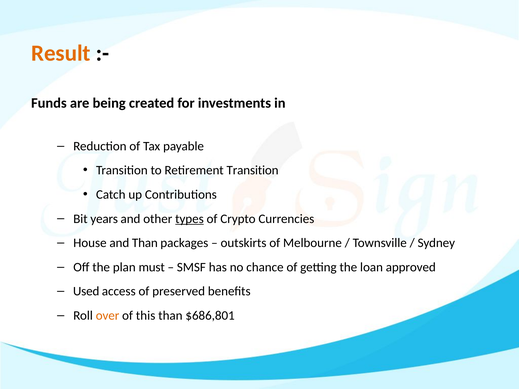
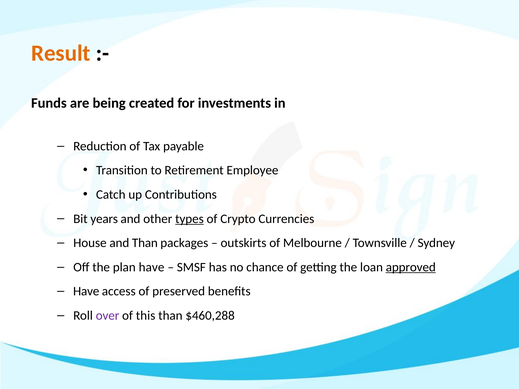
Retirement Transition: Transition -> Employee
plan must: must -> have
approved underline: none -> present
Used at (86, 292): Used -> Have
over colour: orange -> purple
$686,801: $686,801 -> $460,288
